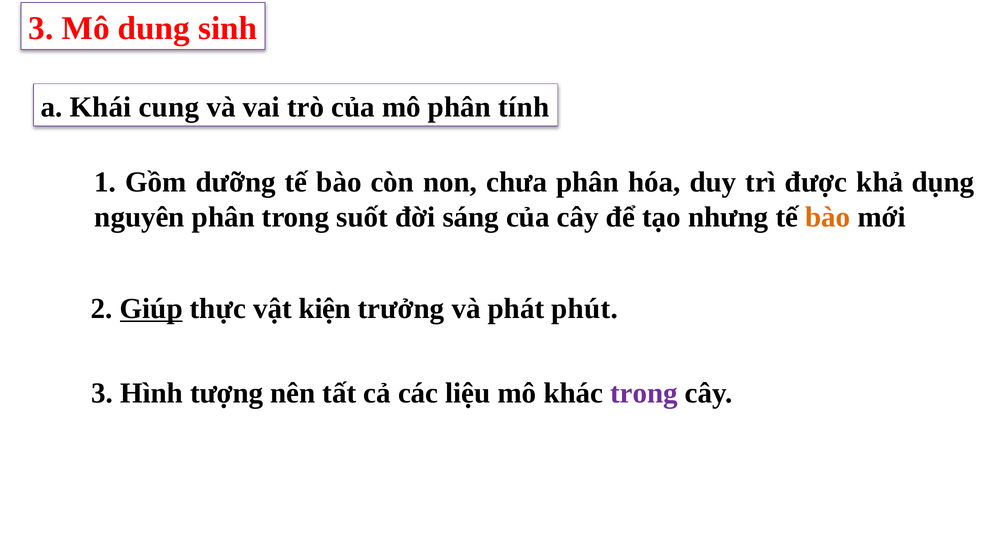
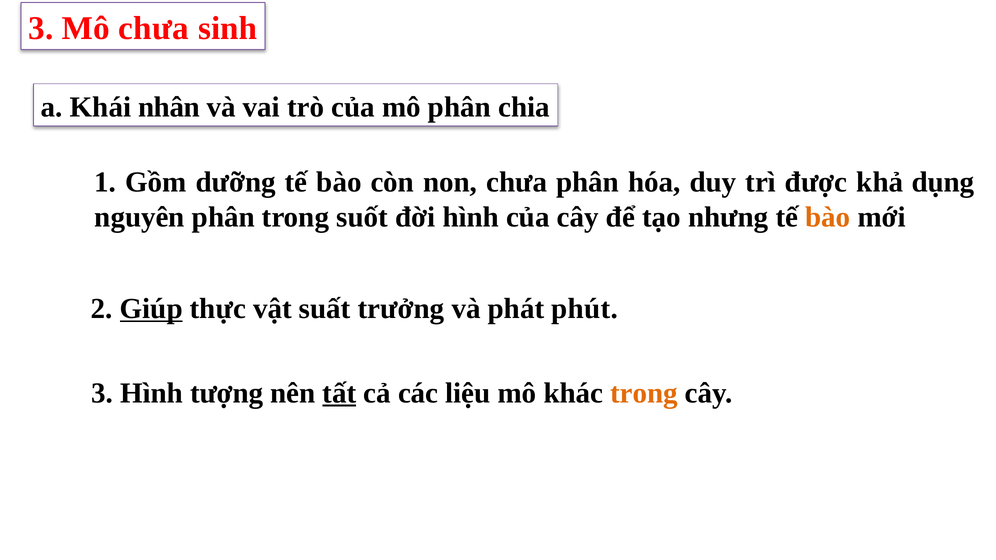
Mô dung: dung -> chưa
cung: cung -> nhân
tính: tính -> chia
đời sáng: sáng -> hình
kiện: kiện -> suất
tất underline: none -> present
trong at (644, 393) colour: purple -> orange
